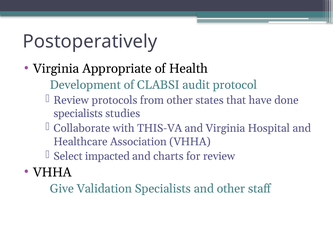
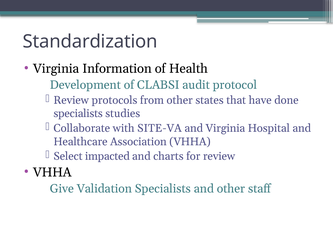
Postoperatively: Postoperatively -> Standardization
Appropriate: Appropriate -> Information
THIS-VA: THIS-VA -> SITE-VA
